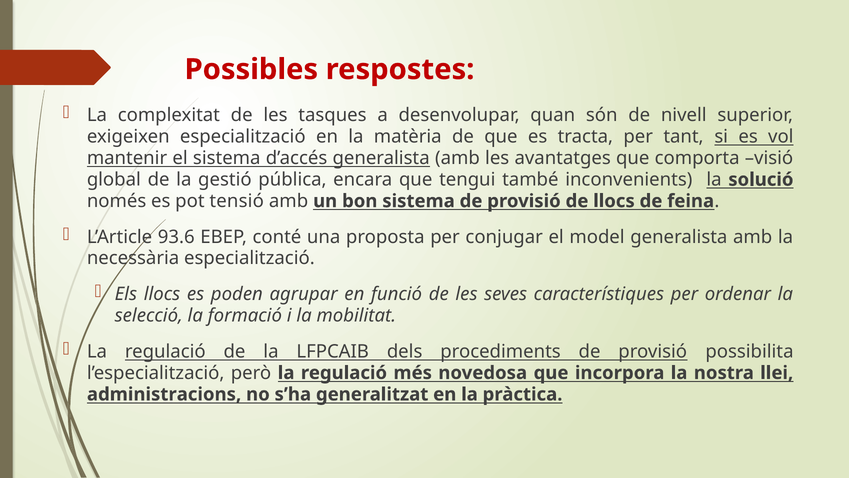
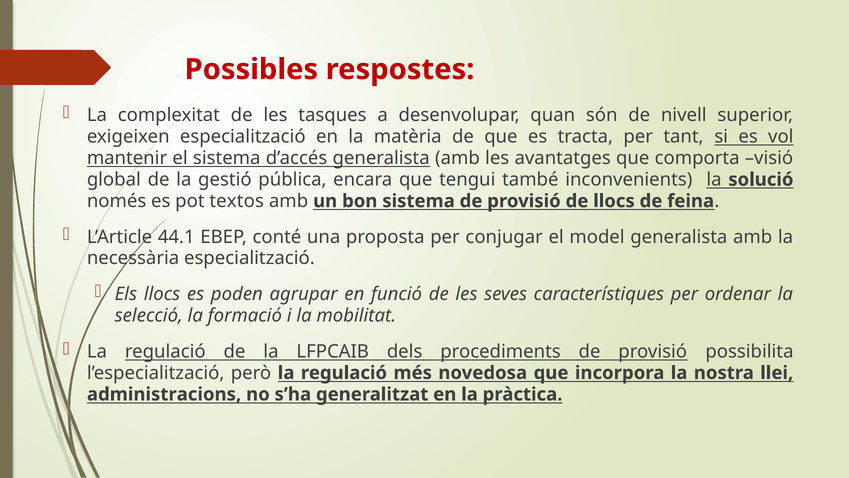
tensió: tensió -> textos
93.6: 93.6 -> 44.1
